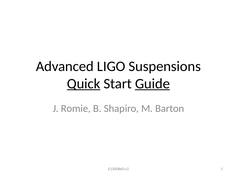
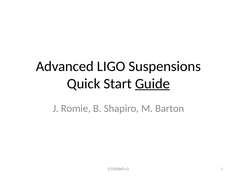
Quick underline: present -> none
